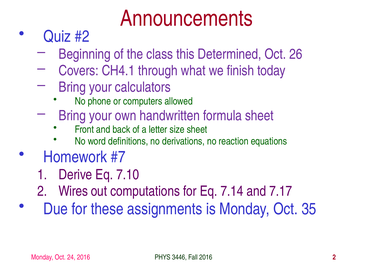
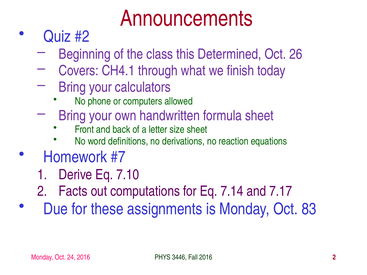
Wires: Wires -> Facts
35: 35 -> 83
